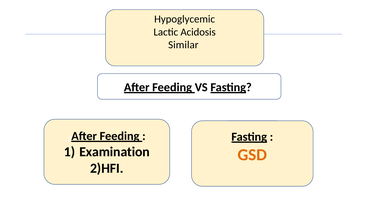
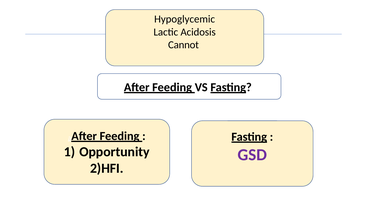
Similar: Similar -> Cannot
Examination: Examination -> Opportunity
GSD colour: orange -> purple
